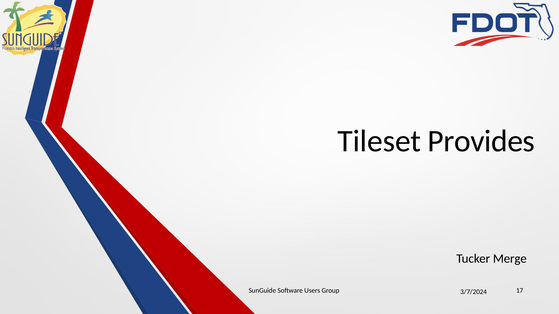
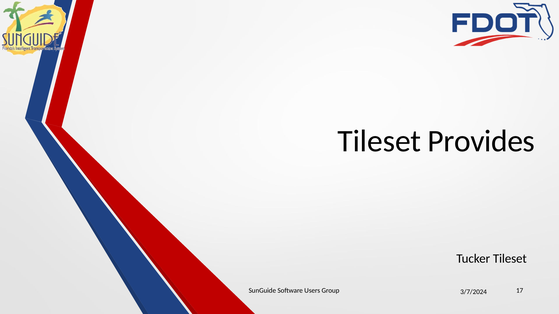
Tucker Merge: Merge -> Tileset
